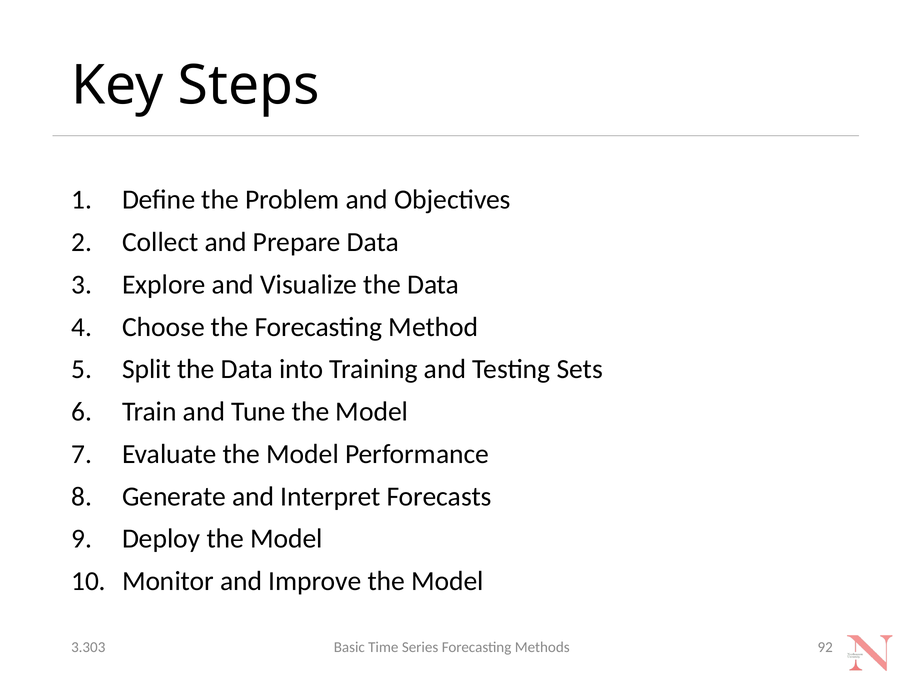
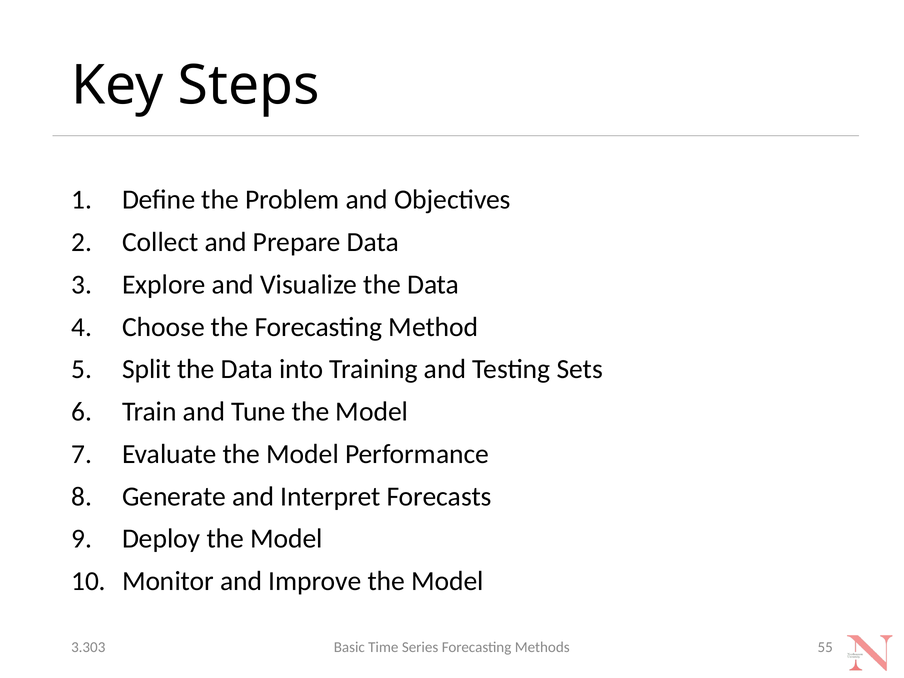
92: 92 -> 55
